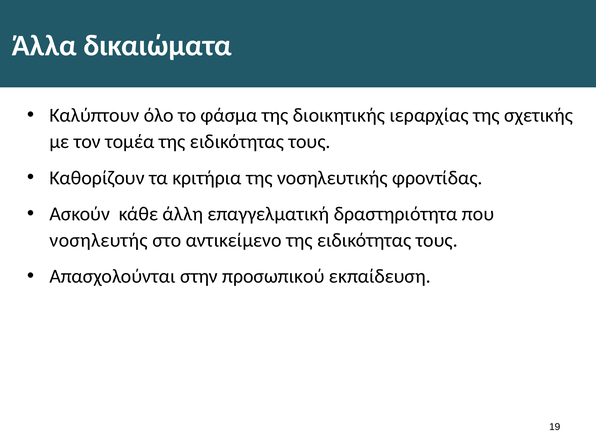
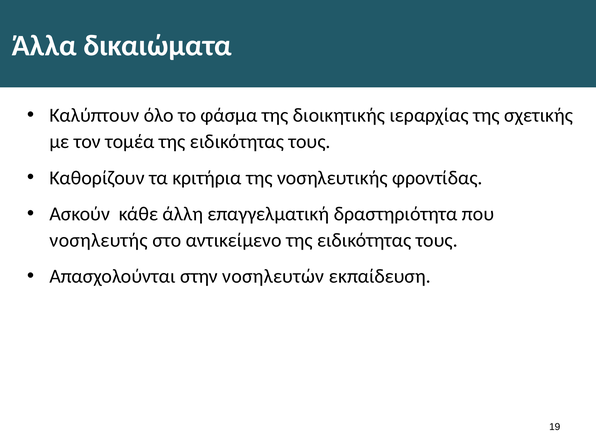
προσωπικού: προσωπικού -> νοσηλευτών
